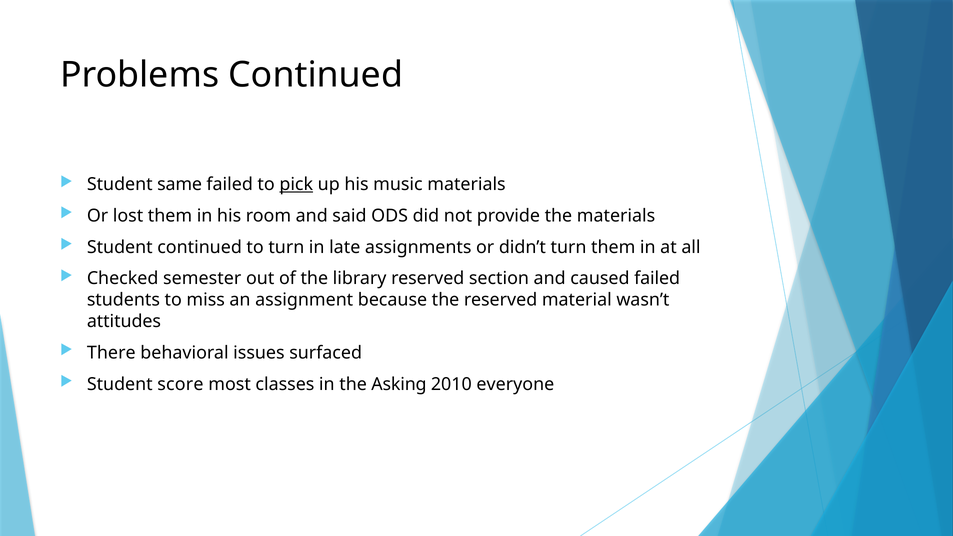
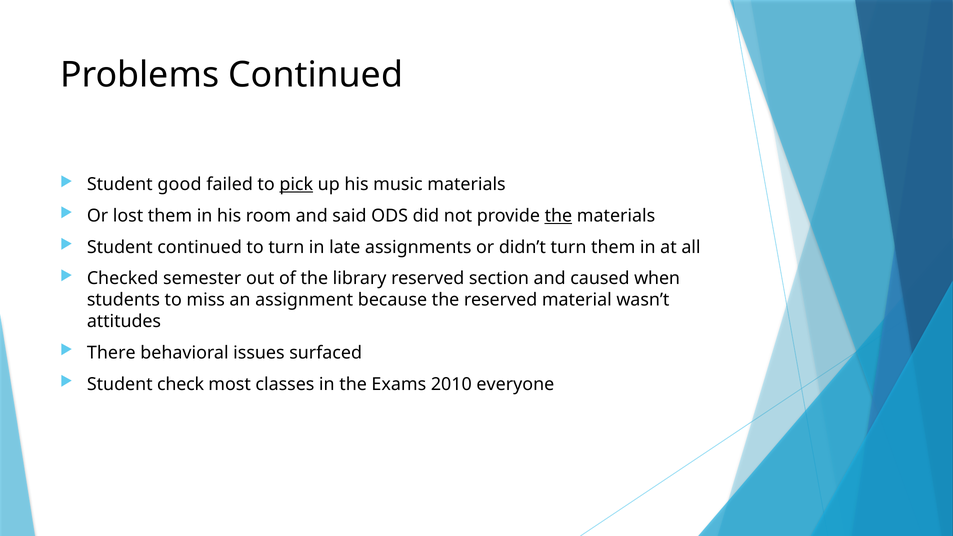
same: same -> good
the at (558, 216) underline: none -> present
caused failed: failed -> when
score: score -> check
Asking: Asking -> Exams
